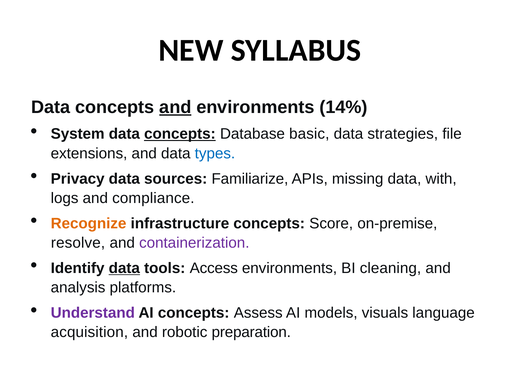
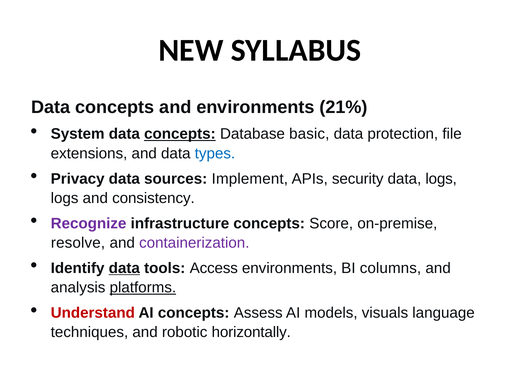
and at (175, 107) underline: present -> none
14%: 14% -> 21%
strategies: strategies -> protection
Familiarize: Familiarize -> Implement
missing: missing -> security
data with: with -> logs
compliance: compliance -> consistency
Recognize colour: orange -> purple
cleaning: cleaning -> columns
platforms underline: none -> present
Understand colour: purple -> red
acquisition: acquisition -> techniques
preparation: preparation -> horizontally
